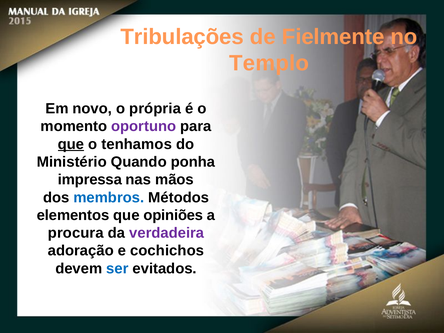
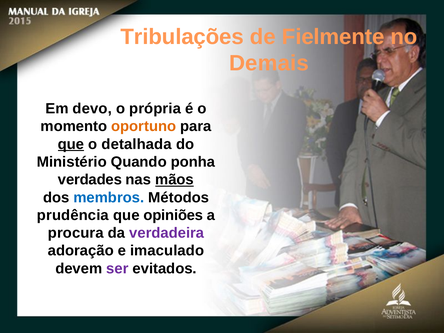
Templo: Templo -> Demais
novo: novo -> devo
oportuno colour: purple -> orange
tenhamos: tenhamos -> detalhada
impressa: impressa -> verdades
mãos underline: none -> present
elementos: elementos -> prudência
cochichos: cochichos -> imaculado
ser colour: blue -> purple
